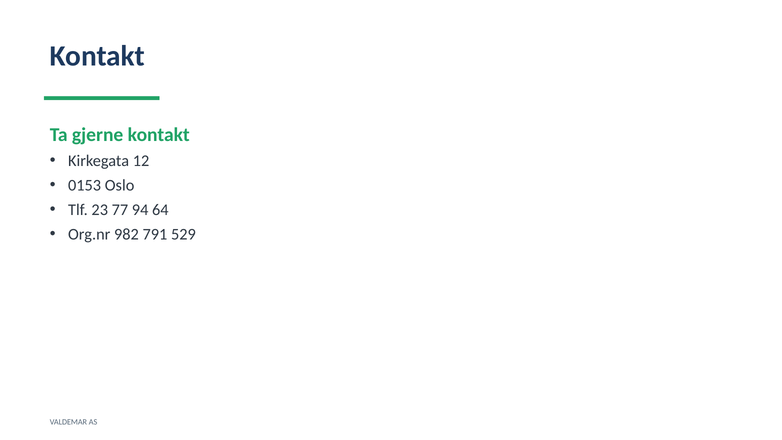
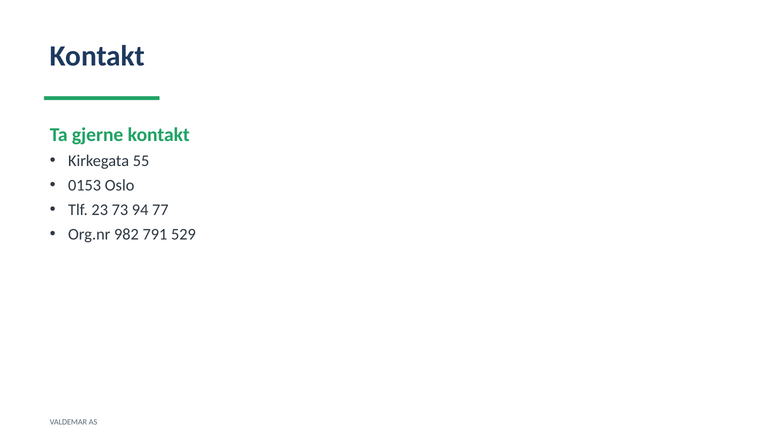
12: 12 -> 55
77: 77 -> 73
64: 64 -> 77
